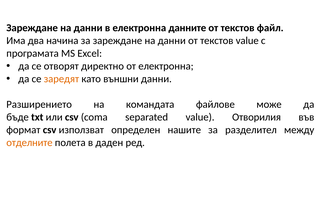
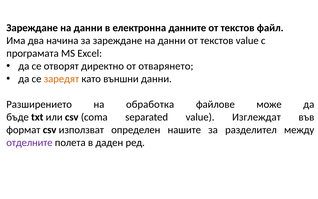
от електронна: електронна -> отварянето
командата: командата -> обработка
Отворилия: Отворилия -> Изглеждат
отделните colour: orange -> purple
